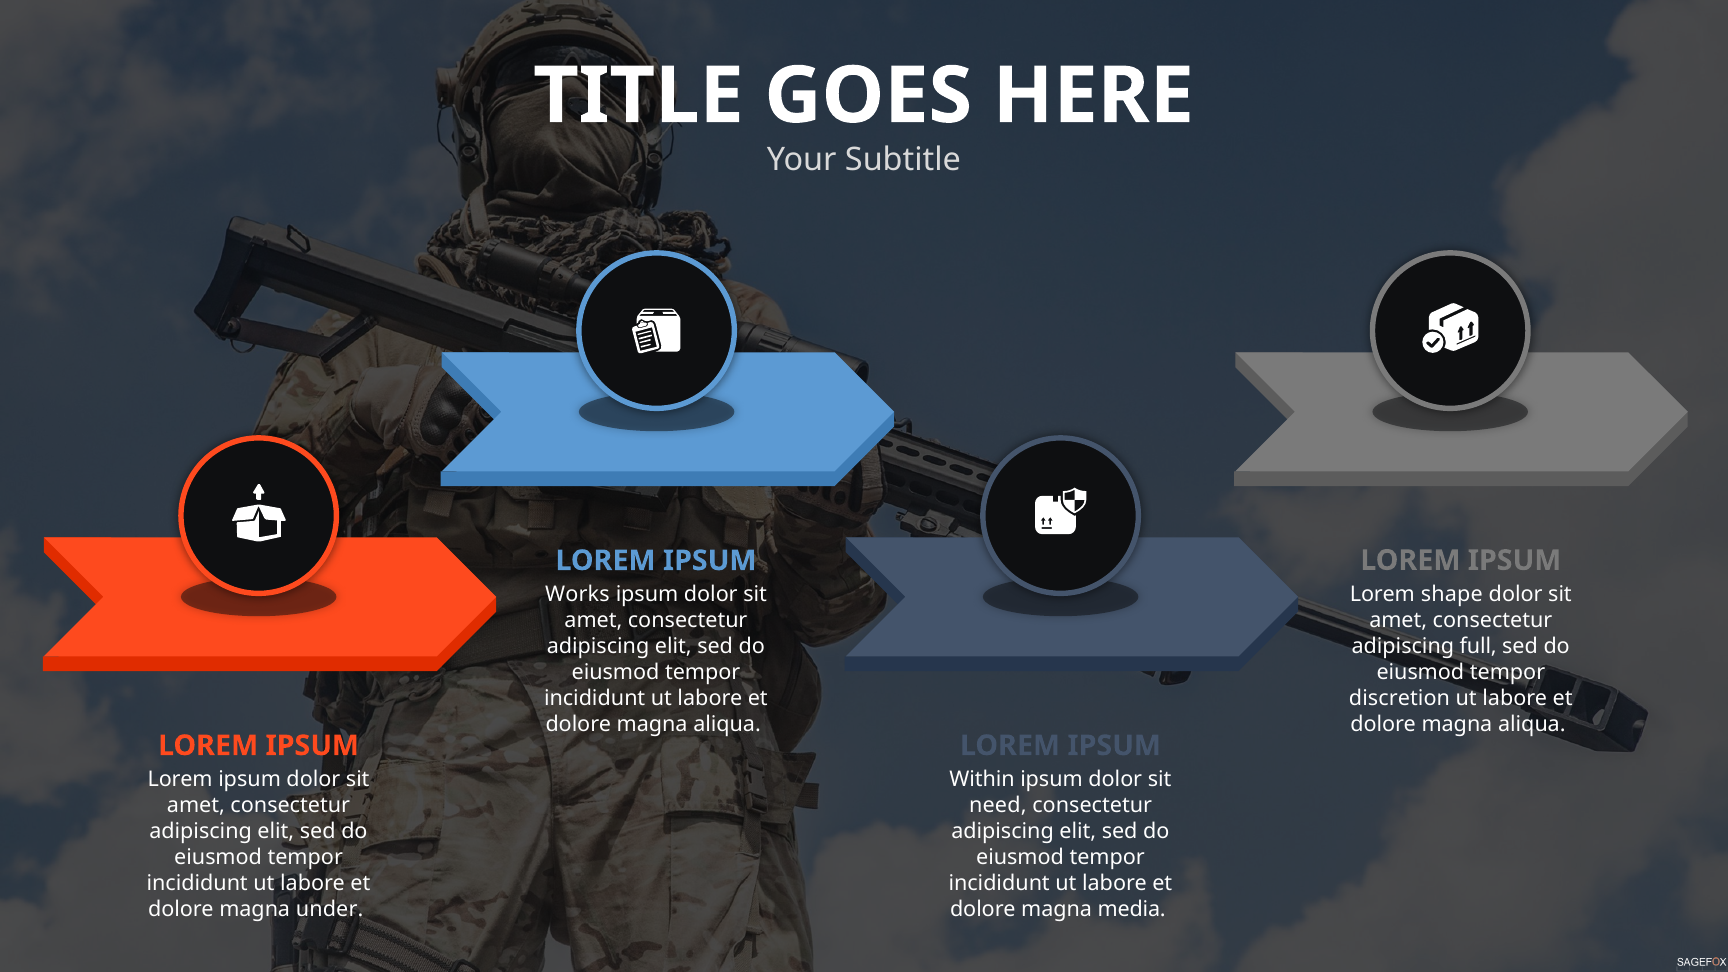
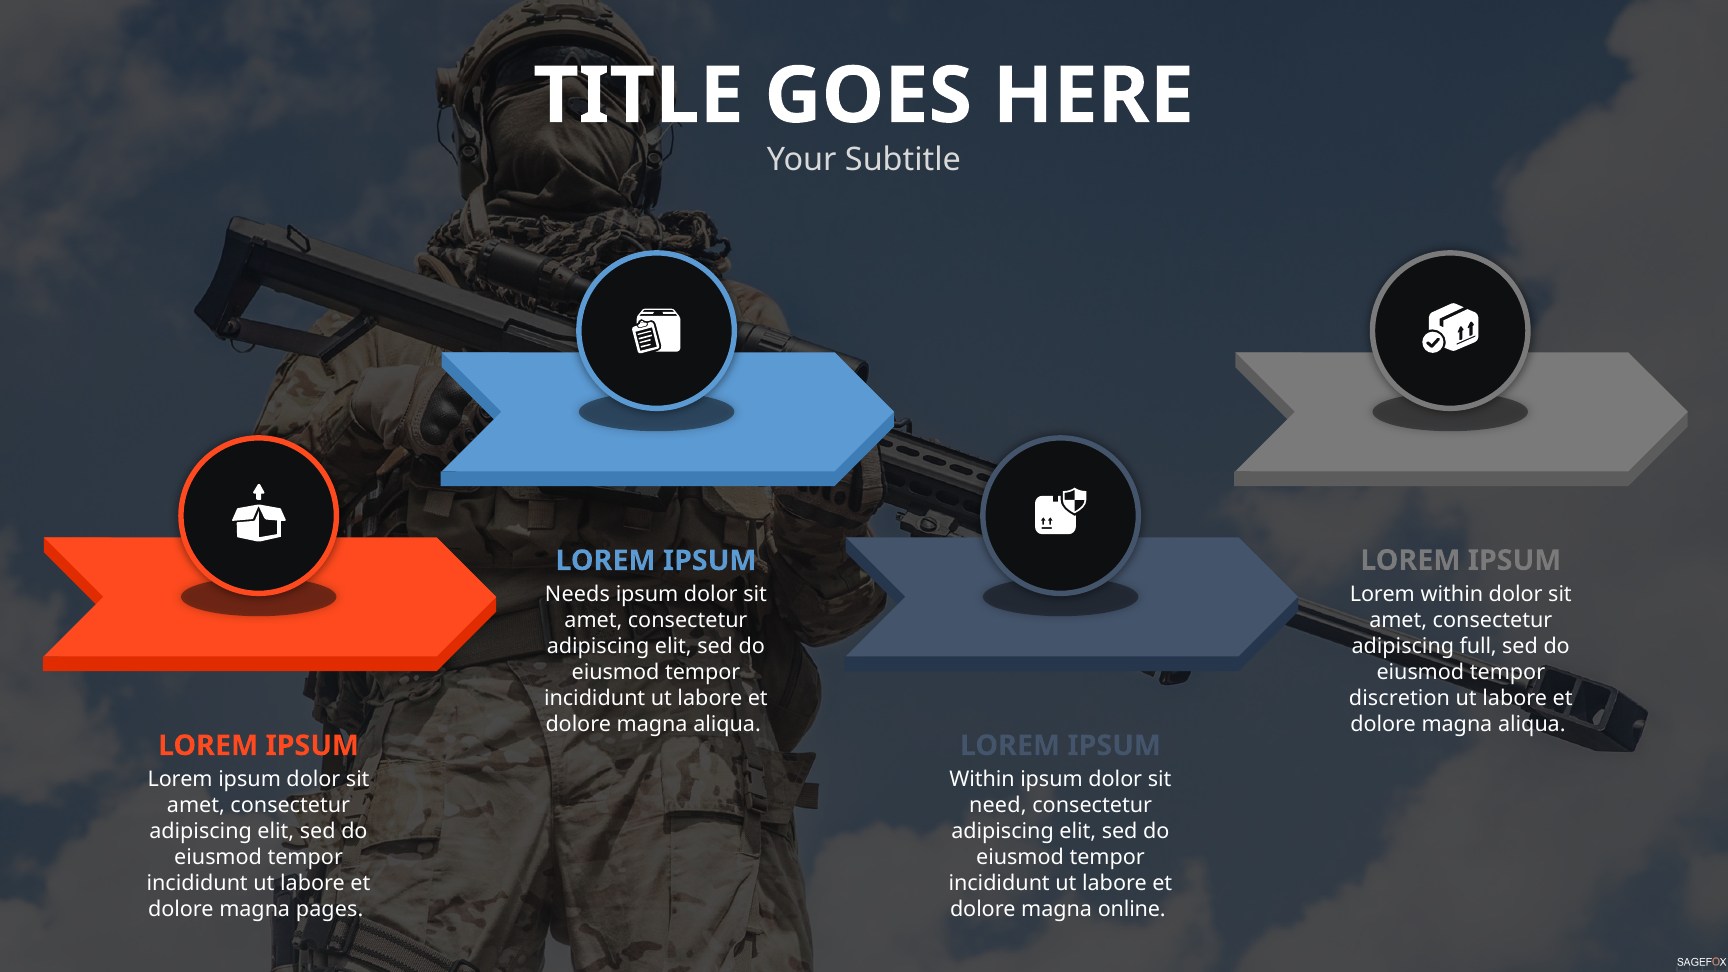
Lorem shape: shape -> within
Works: Works -> Needs
under: under -> pages
media: media -> online
